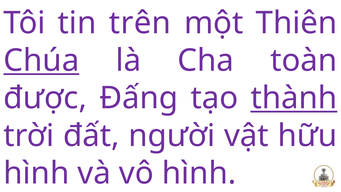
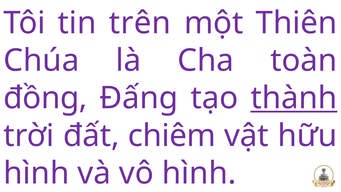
Chúa underline: present -> none
được: được -> đồng
người: người -> chiêm
